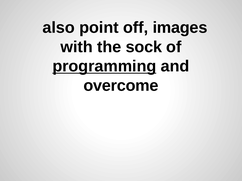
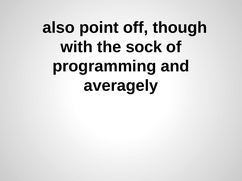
images: images -> though
programming underline: present -> none
overcome: overcome -> averagely
